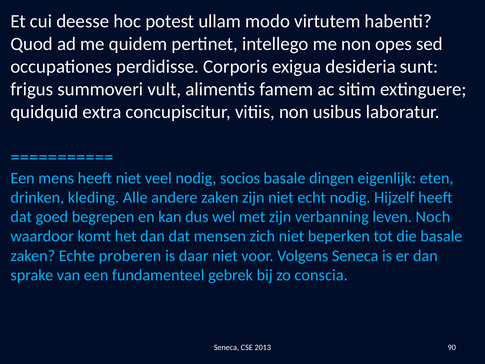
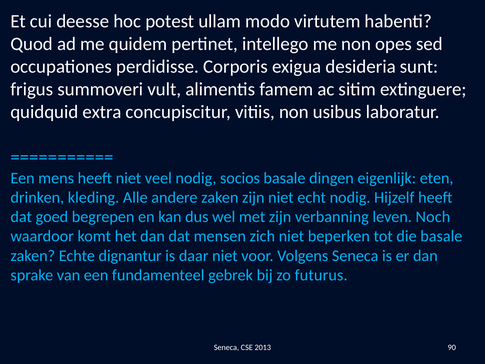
proberen: proberen -> dignantur
conscia: conscia -> futurus
